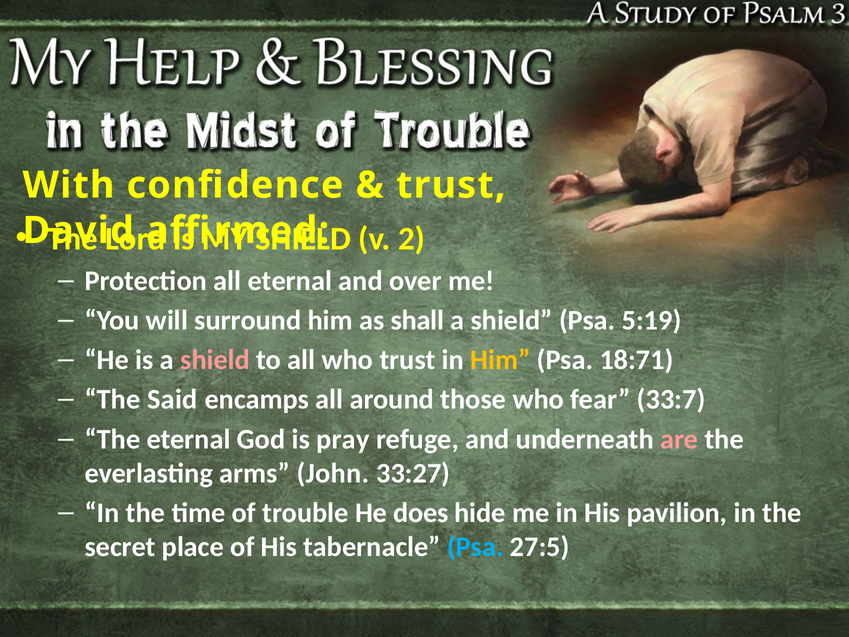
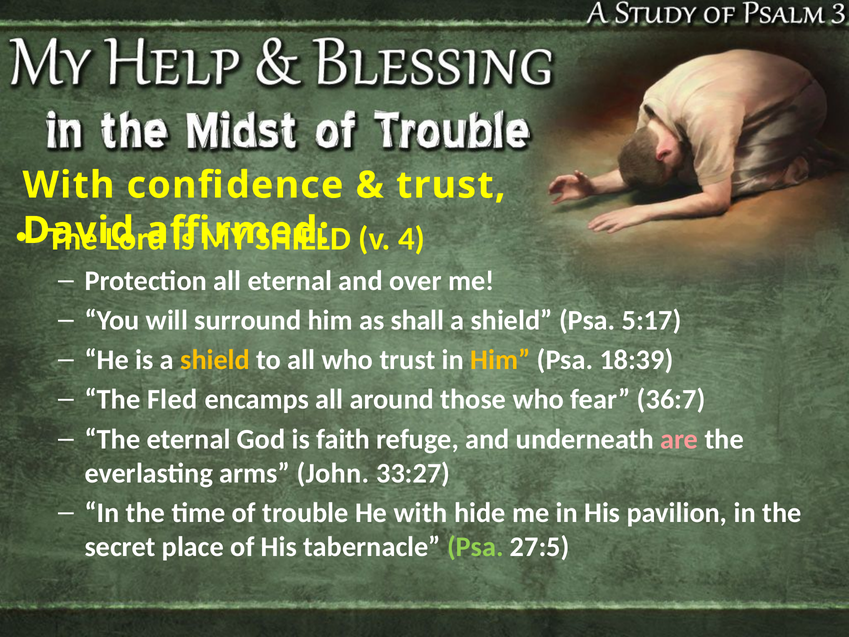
2: 2 -> 4
5:19: 5:19 -> 5:17
shield at (215, 360) colour: pink -> yellow
18:71: 18:71 -> 18:39
Said: Said -> Fled
33:7: 33:7 -> 36:7
pray: pray -> faith
He does: does -> with
Psa at (475, 547) colour: light blue -> light green
